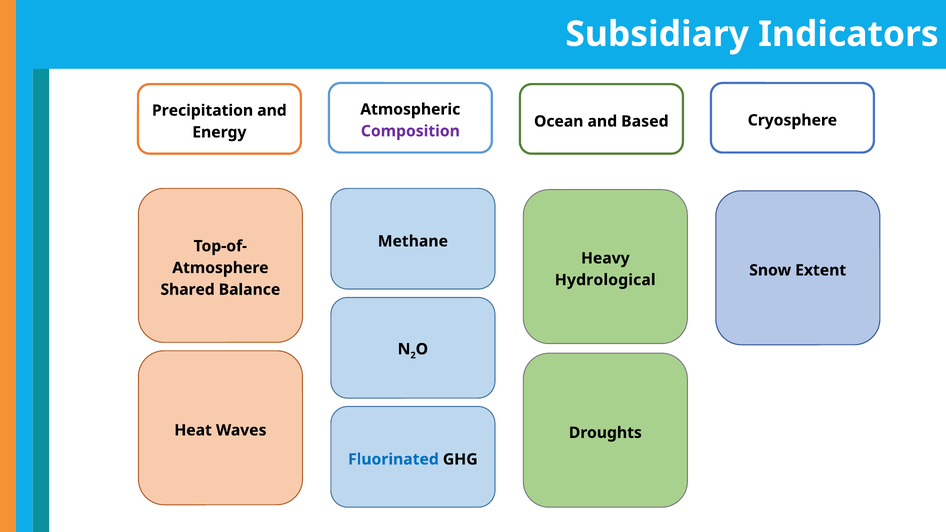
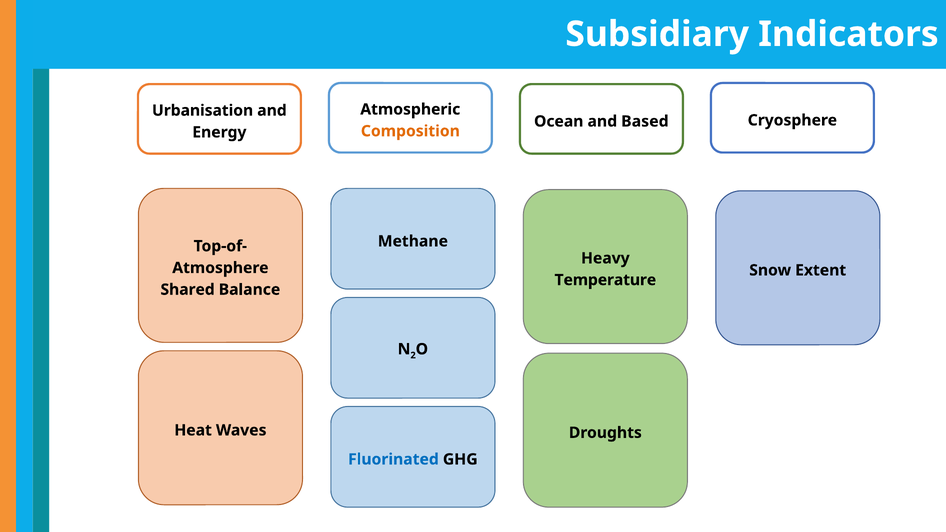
Precipitation: Precipitation -> Urbanisation
Composition colour: purple -> orange
Hydrological: Hydrological -> Temperature
